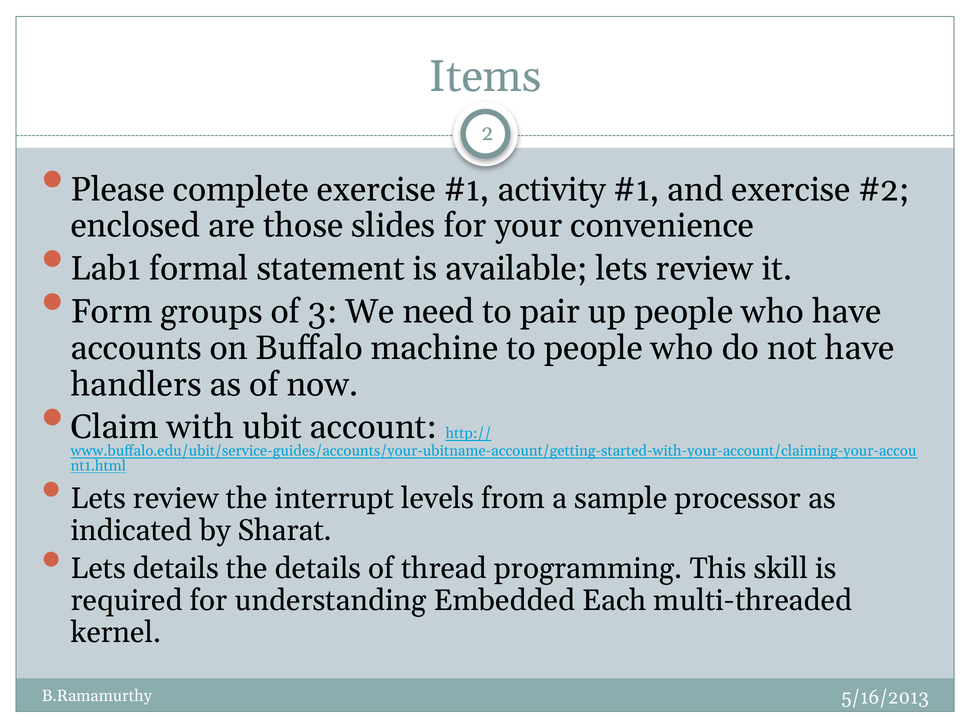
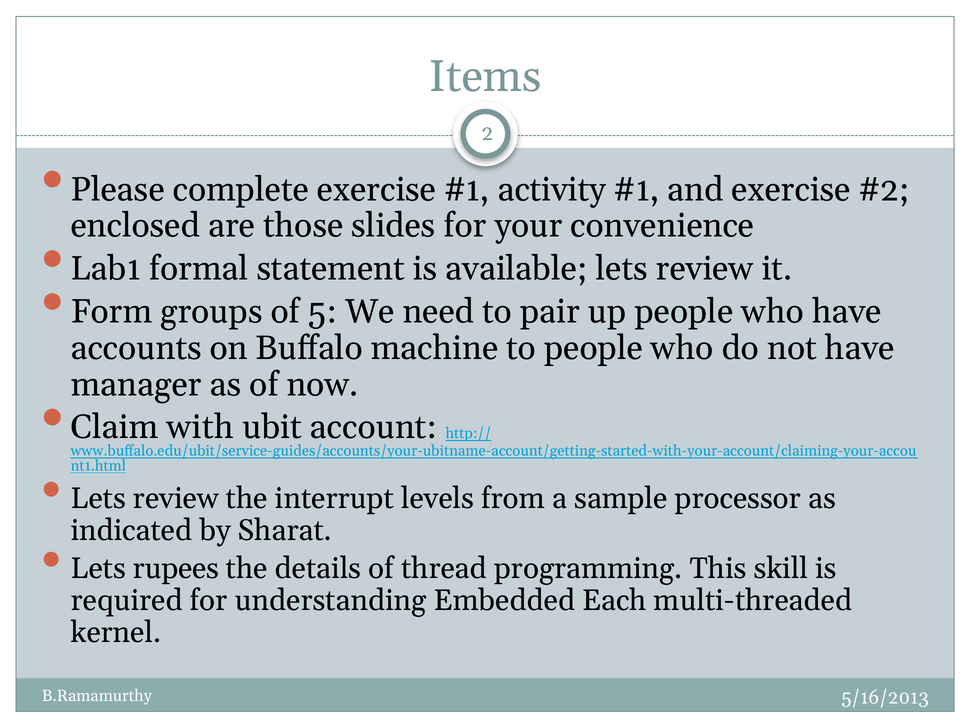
3: 3 -> 5
handlers: handlers -> manager
Lets details: details -> rupees
